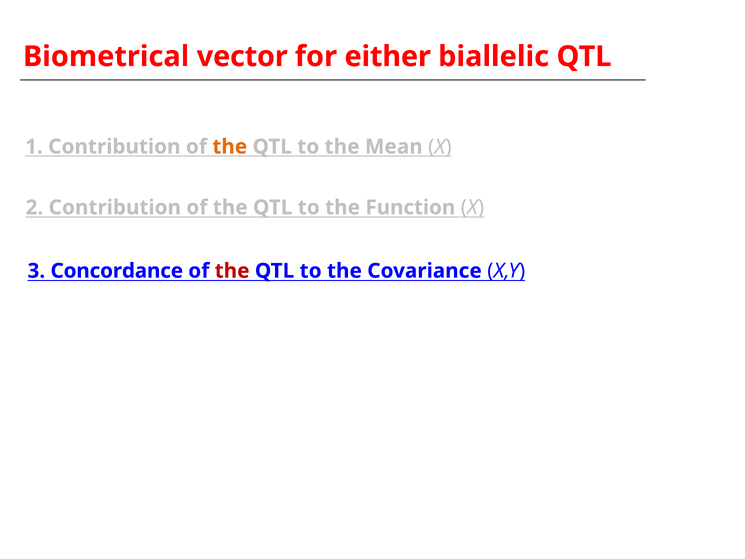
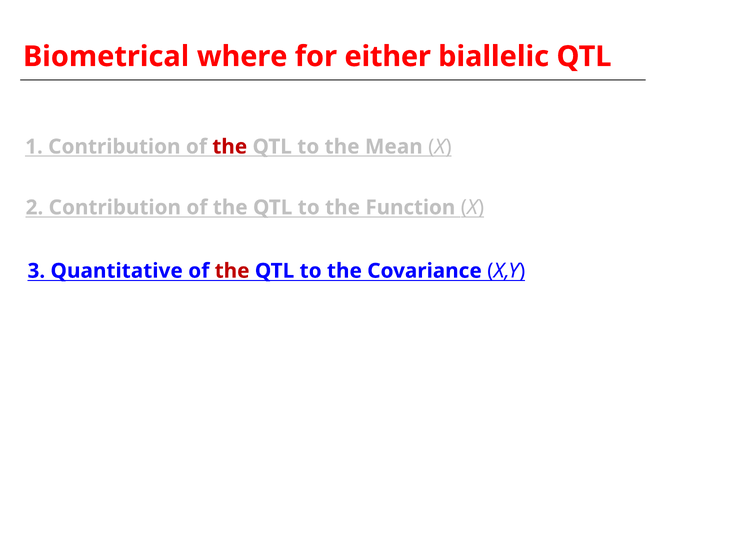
vector: vector -> where
the at (230, 147) colour: orange -> red
Concordance: Concordance -> Quantitative
